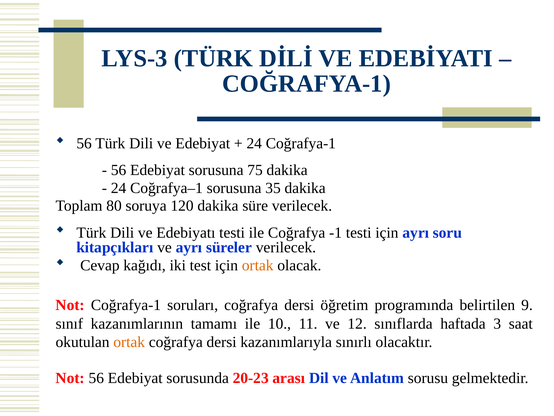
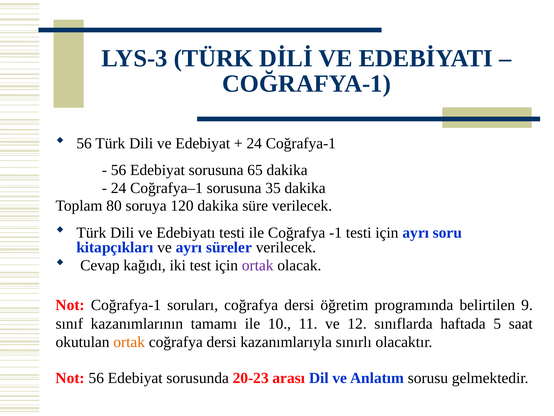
75: 75 -> 65
ortak at (258, 265) colour: orange -> purple
3: 3 -> 5
